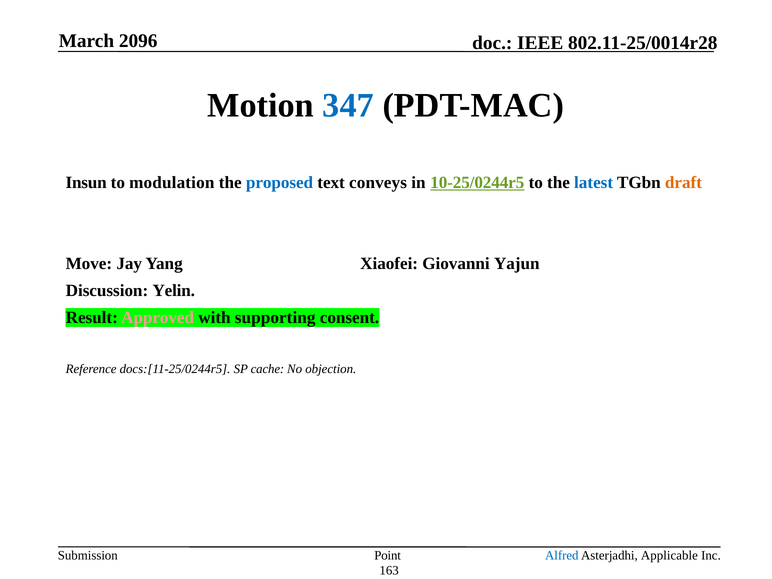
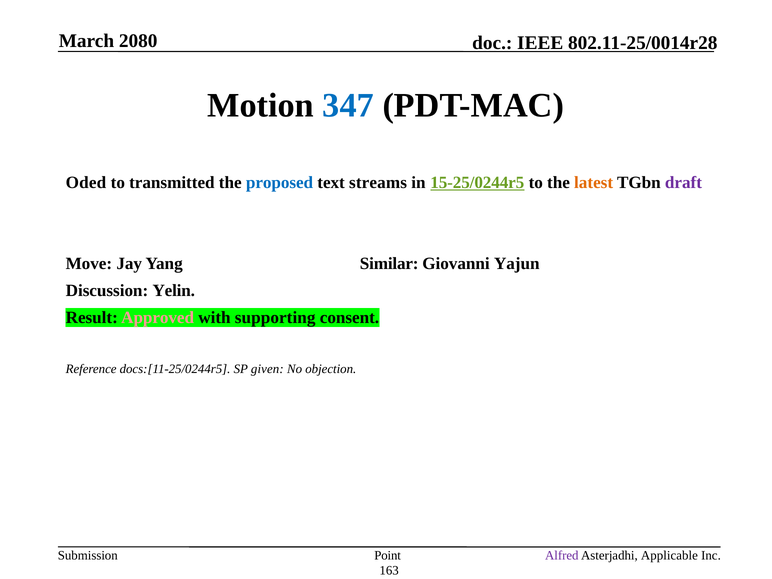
2096: 2096 -> 2080
Insun: Insun -> Oded
modulation: modulation -> transmitted
conveys: conveys -> streams
10-25/0244r5: 10-25/0244r5 -> 15-25/0244r5
latest colour: blue -> orange
draft colour: orange -> purple
Xiaofei: Xiaofei -> Similar
cache: cache -> given
Alfred colour: blue -> purple
